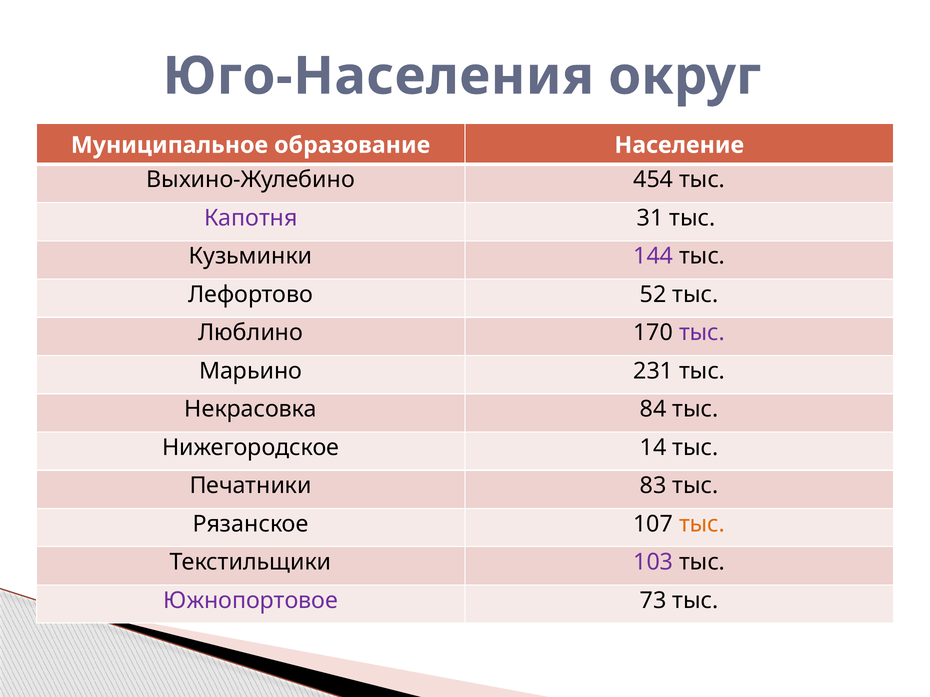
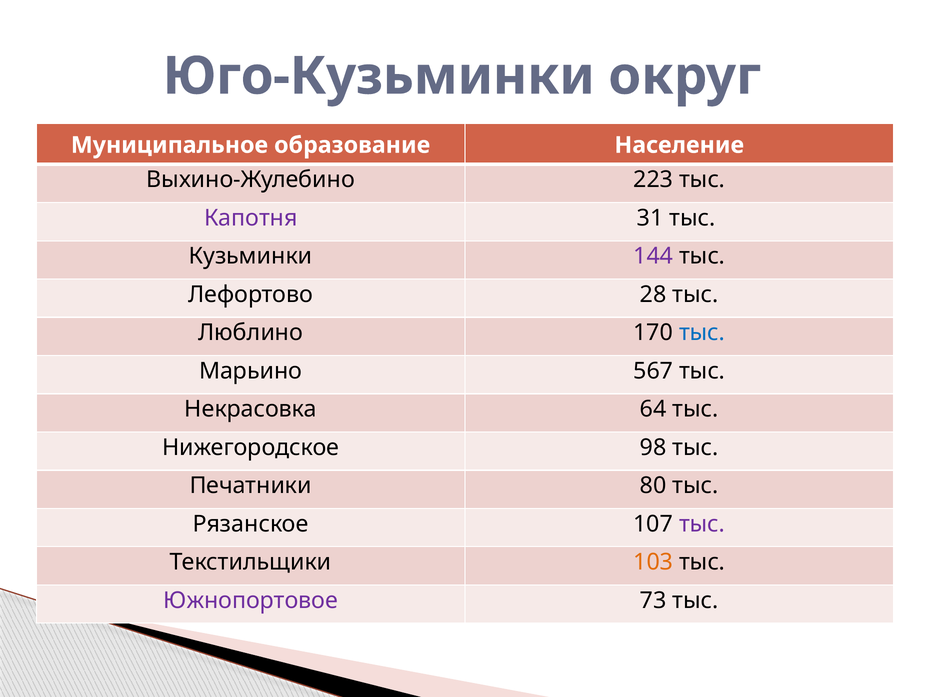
Юго-Населения: Юго-Населения -> Юго-Кузьминки
454: 454 -> 223
52: 52 -> 28
тыс at (702, 333) colour: purple -> blue
231: 231 -> 567
84: 84 -> 64
14: 14 -> 98
83: 83 -> 80
тыс at (702, 524) colour: orange -> purple
103 colour: purple -> orange
